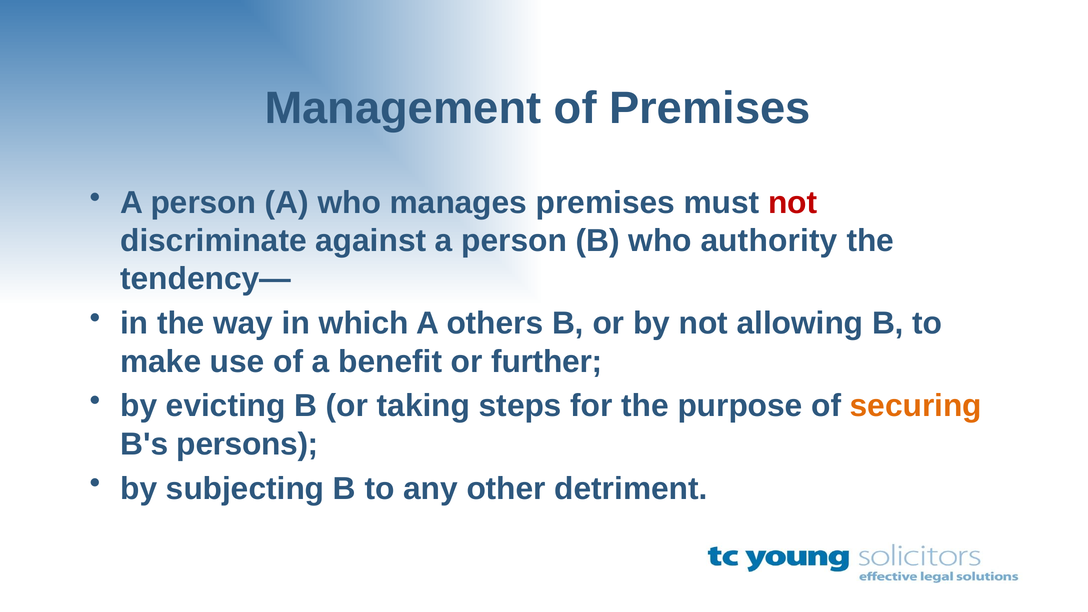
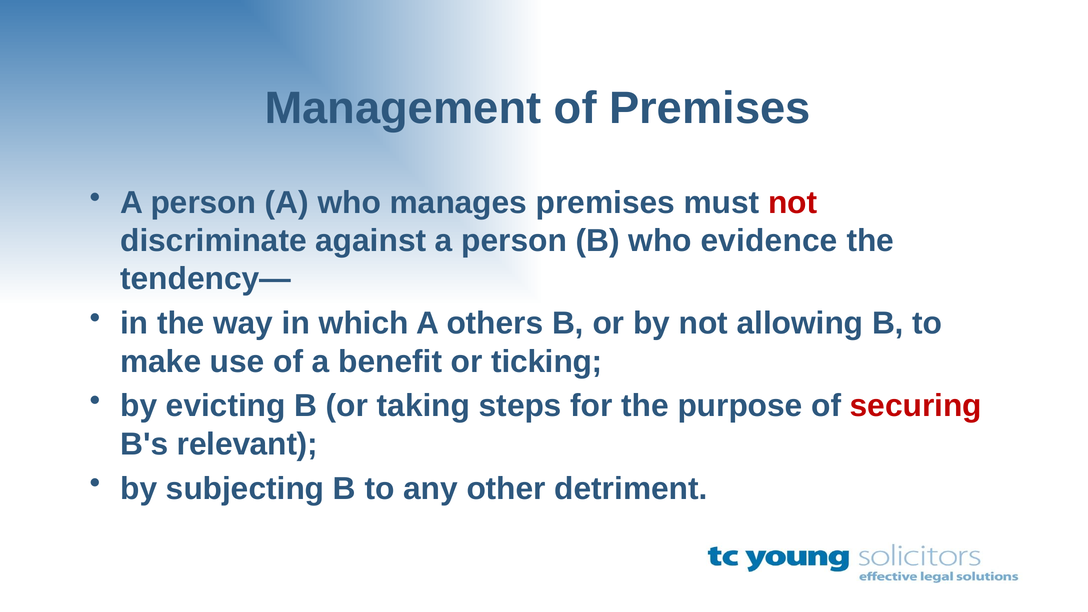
authority: authority -> evidence
further: further -> ticking
securing colour: orange -> red
persons: persons -> relevant
